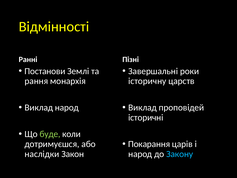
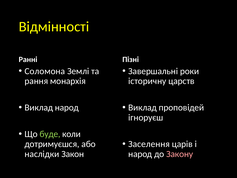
Постанови: Постанови -> Соломона
історичні: історичні -> ігноруєш
Покарання: Покарання -> Заселення
Закону colour: light blue -> pink
